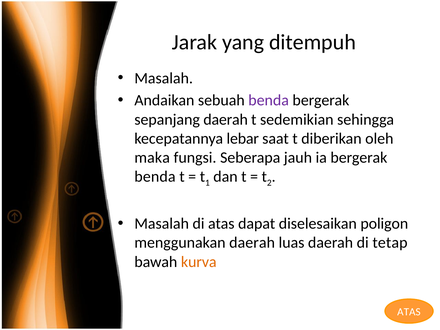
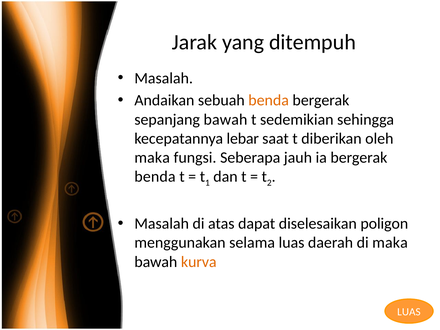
benda at (269, 100) colour: purple -> orange
sepanjang daerah: daerah -> bawah
menggunakan daerah: daerah -> selama
di tetap: tetap -> maka
ATAS at (409, 312): ATAS -> LUAS
